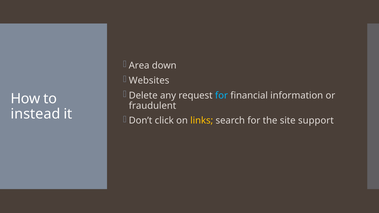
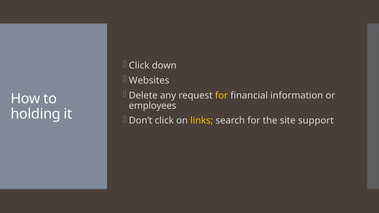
Area at (139, 66): Area -> Click
for at (221, 95) colour: light blue -> yellow
fraudulent: fraudulent -> employees
instead: instead -> holding
